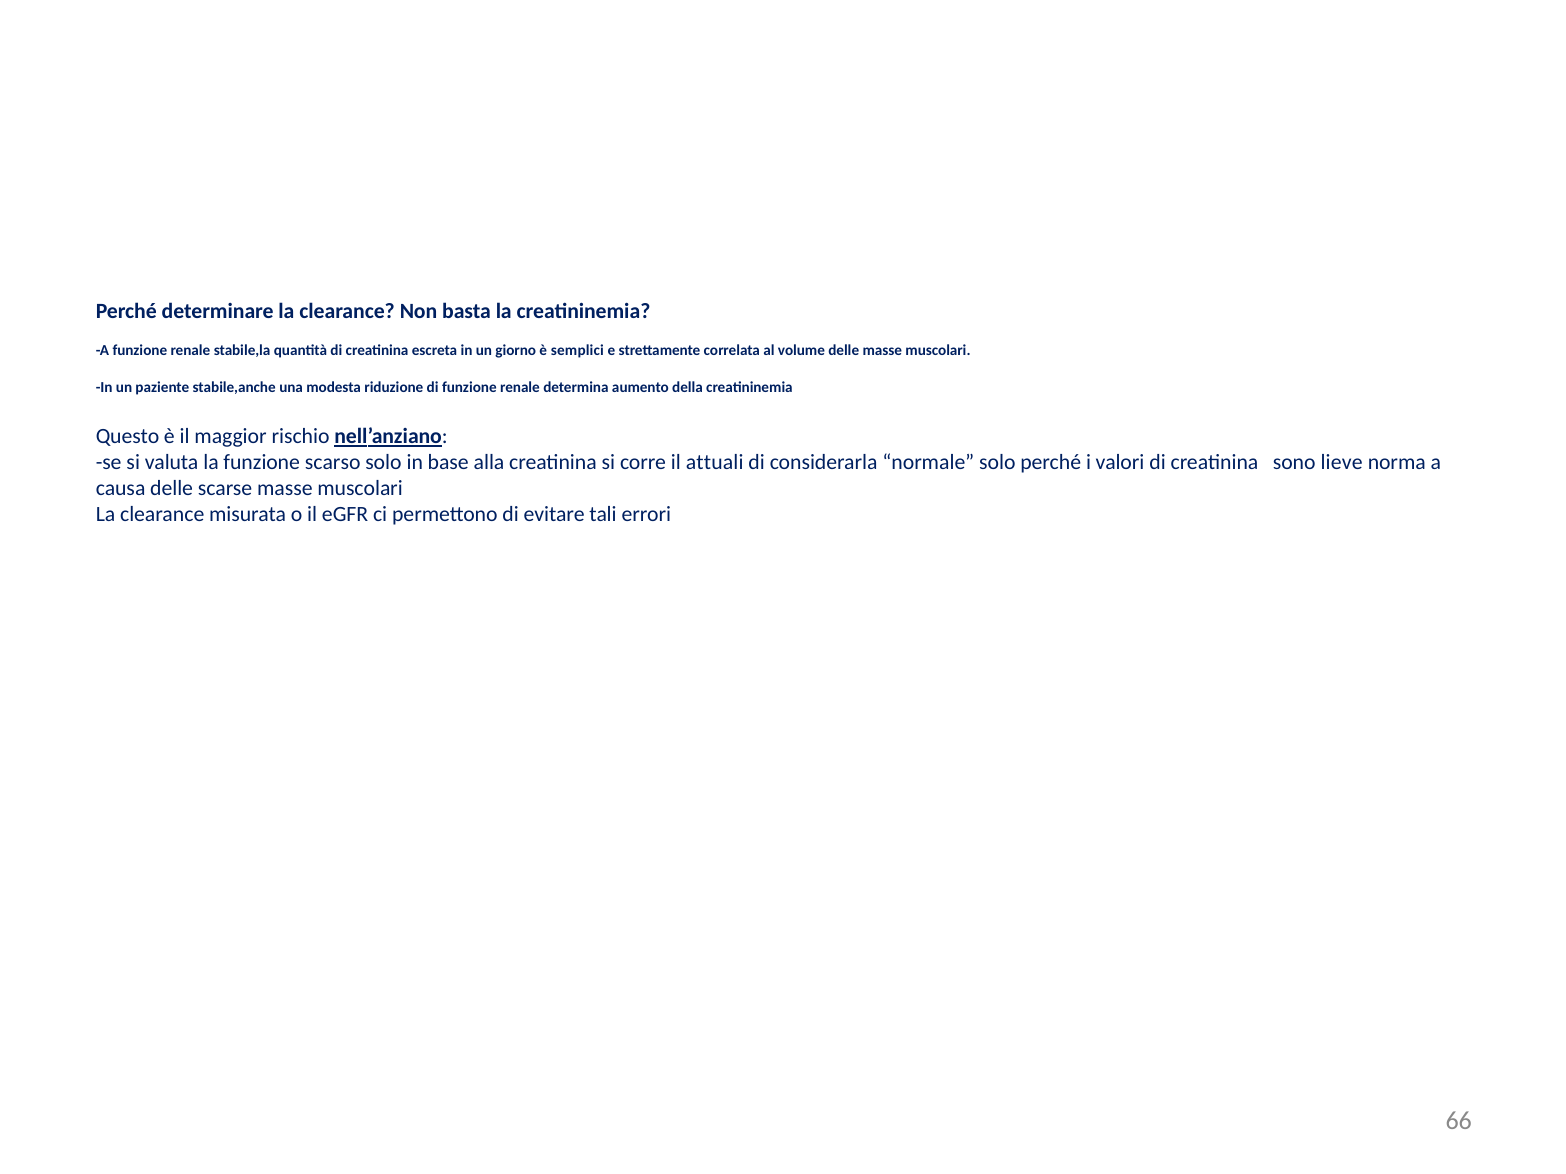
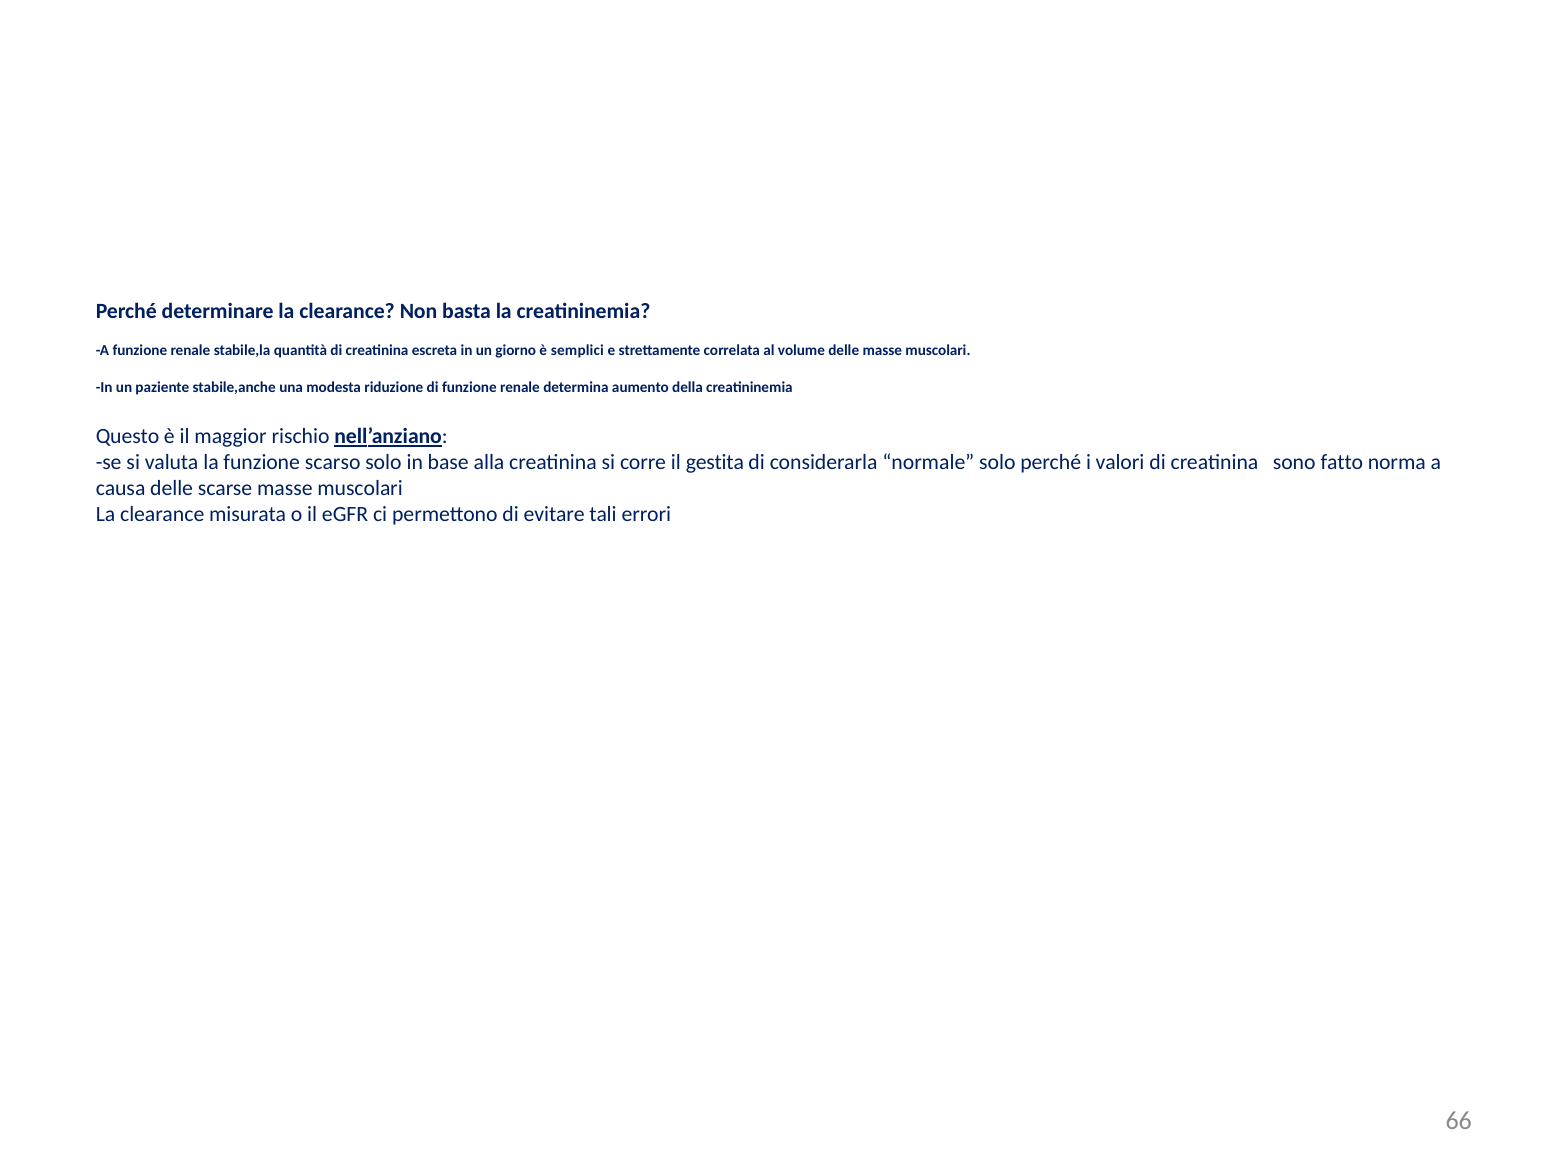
attuali: attuali -> gestita
lieve: lieve -> fatto
